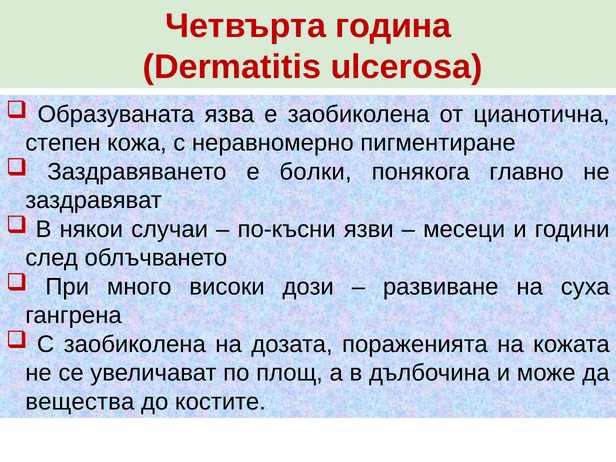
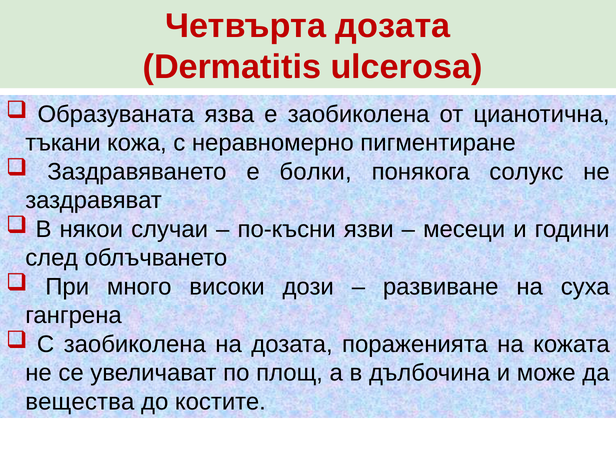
Четвърта година: година -> дозата
степен: степен -> тъкани
главно: главно -> солукс
